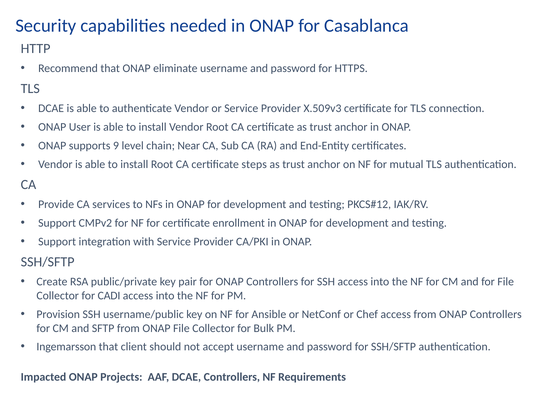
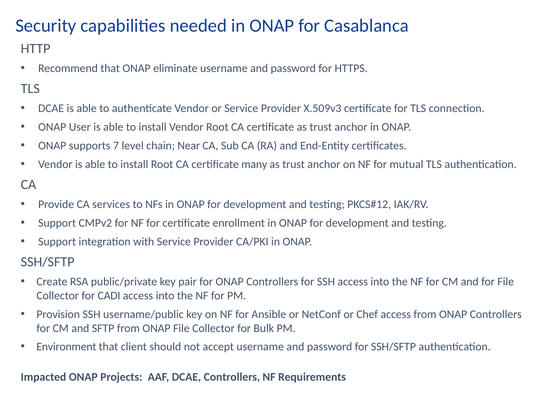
9: 9 -> 7
steps: steps -> many
Ingemarsson: Ingemarsson -> Environment
